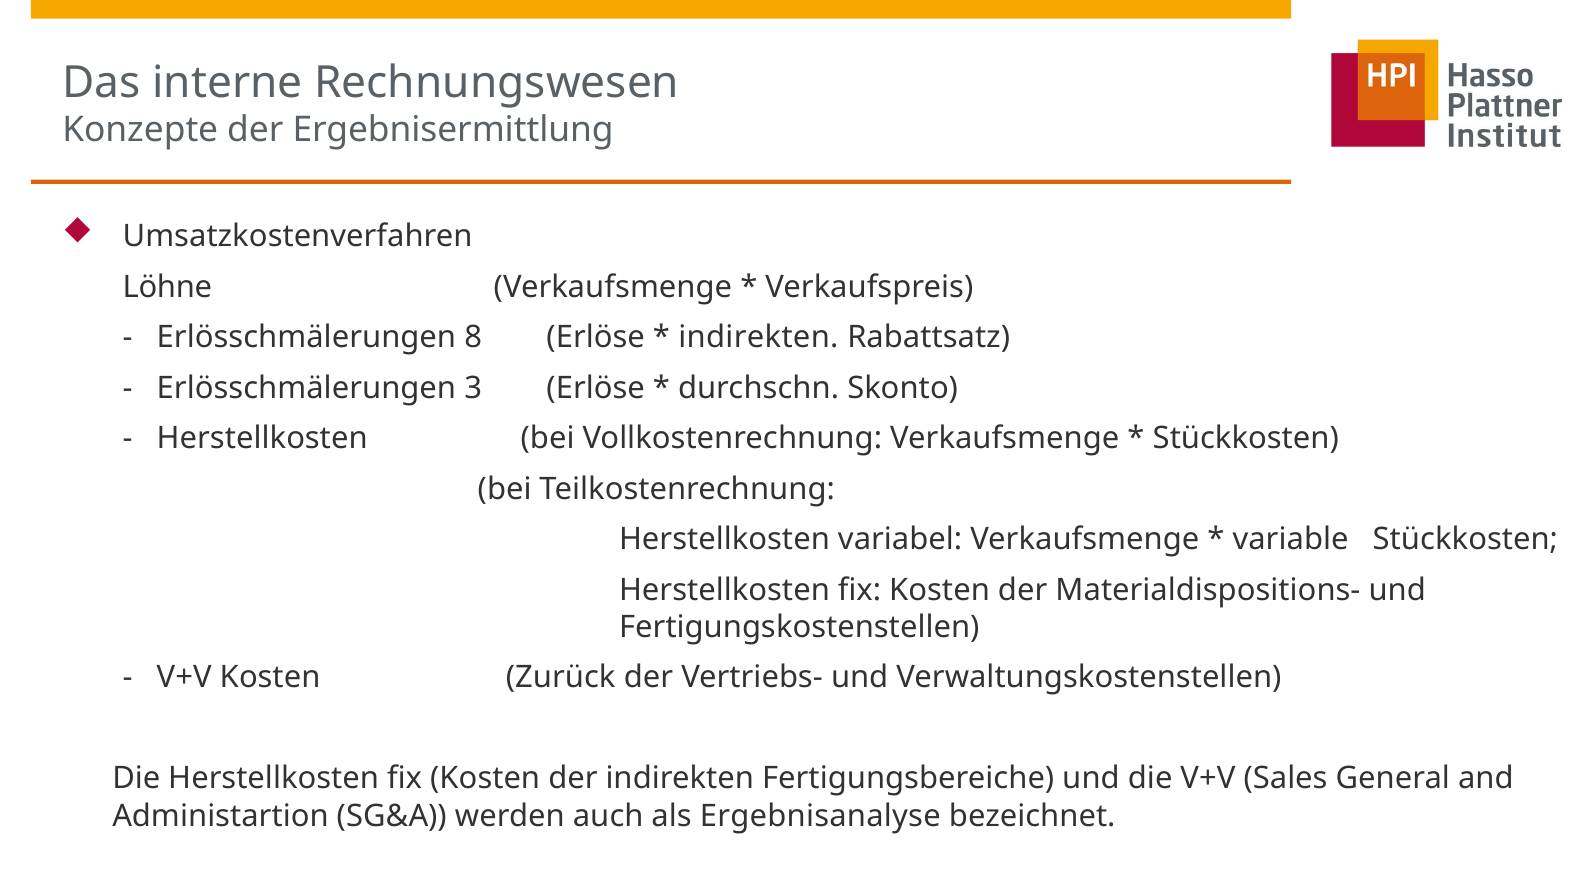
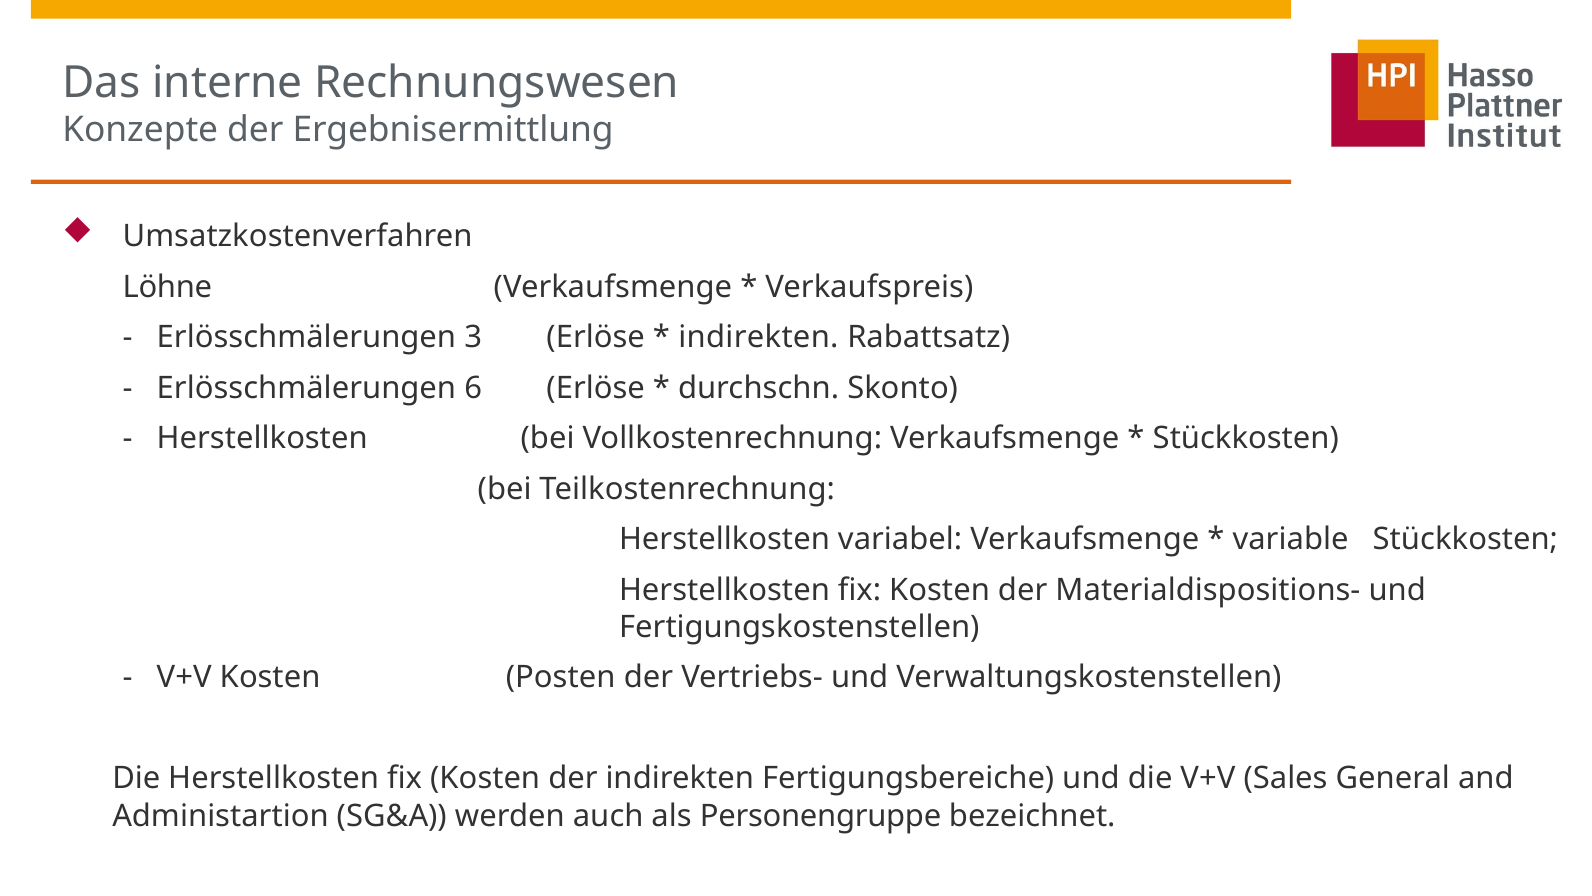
8: 8 -> 3
3: 3 -> 6
Zurück: Zurück -> Posten
Ergebnisanalyse: Ergebnisanalyse -> Personengruppe
